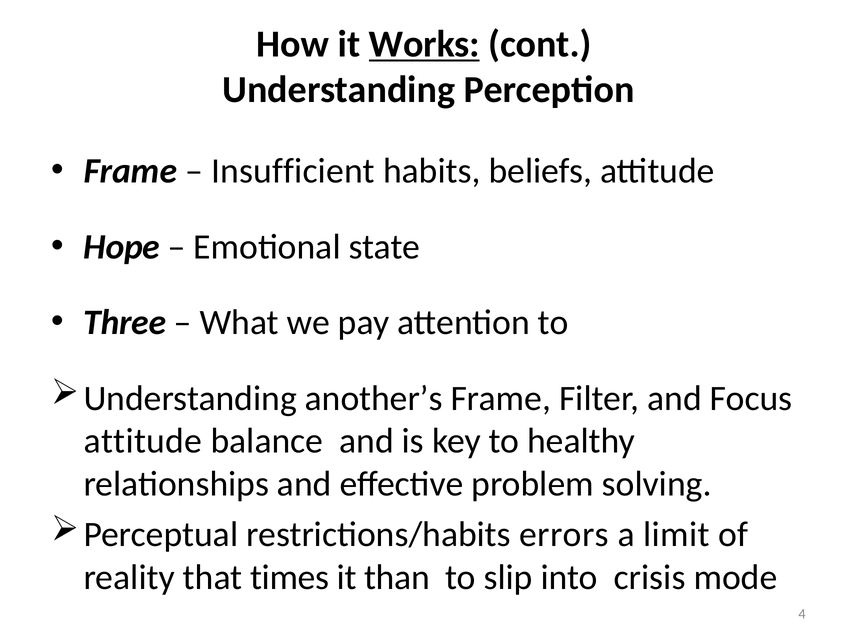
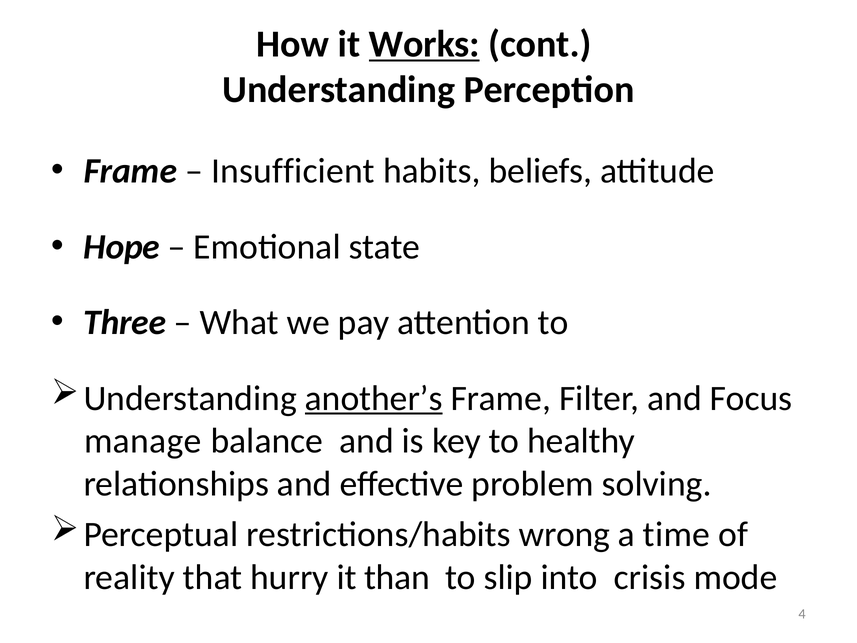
another’s underline: none -> present
attitude at (143, 441): attitude -> manage
errors: errors -> wrong
limit: limit -> time
times: times -> hurry
